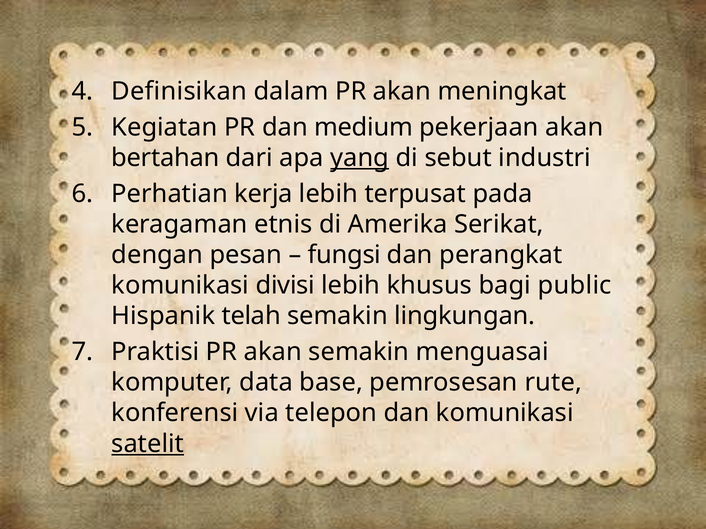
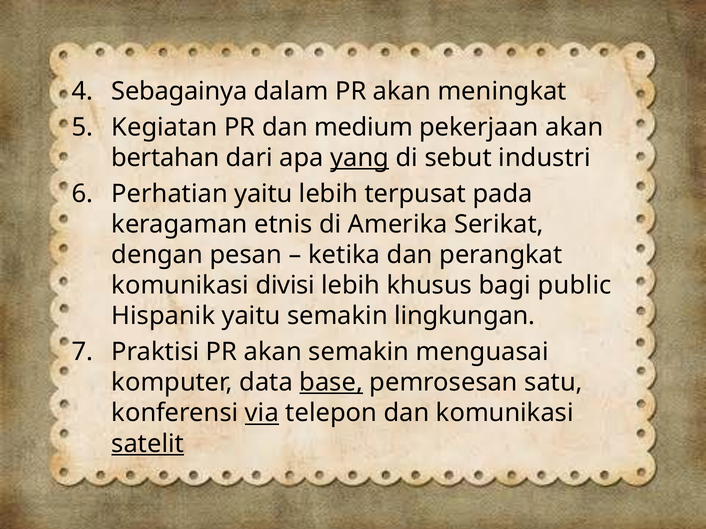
Definisikan: Definisikan -> Sebagainya
Perhatian kerja: kerja -> yaitu
fungsi: fungsi -> ketika
Hispanik telah: telah -> yaitu
base underline: none -> present
rute: rute -> satu
via underline: none -> present
